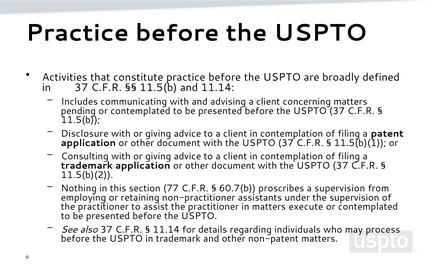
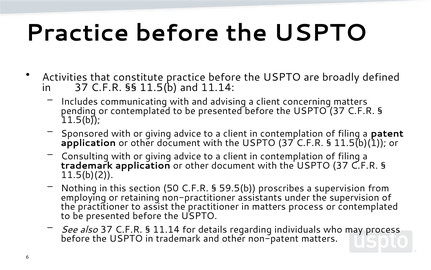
Disclosure: Disclosure -> Sponsored
77: 77 -> 50
60.7(b: 60.7(b -> 59.5(b
matters execute: execute -> process
